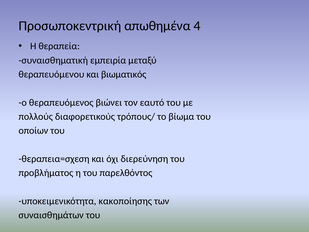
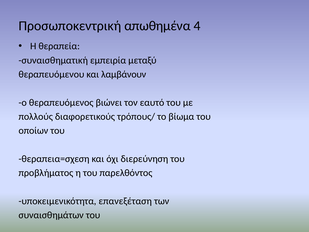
βιωματικός: βιωματικός -> λαμβάνουν
κακοποίησης: κακοποίησης -> επανεξέταση
